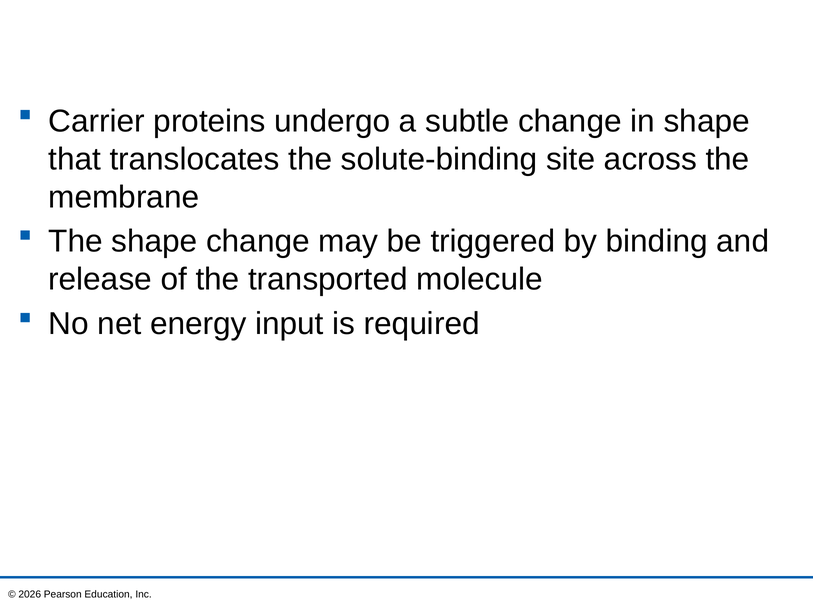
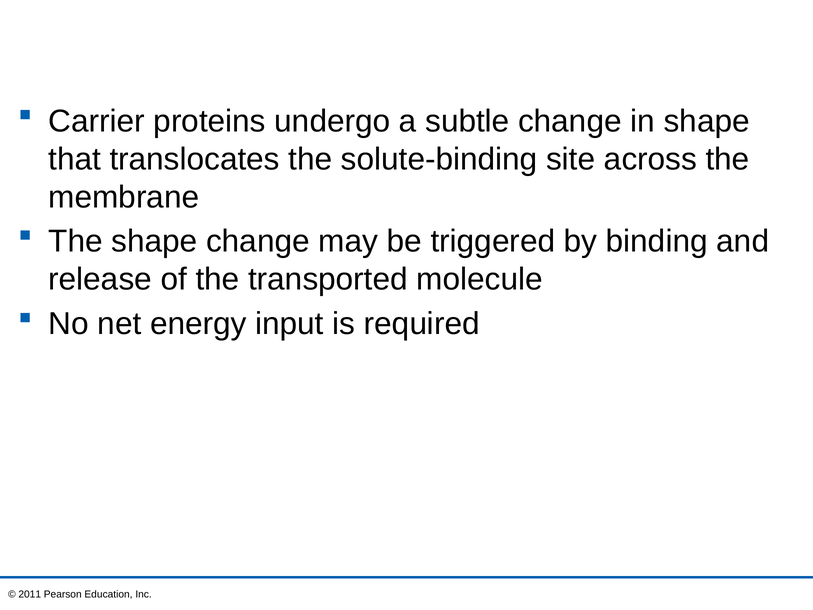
2026: 2026 -> 2011
